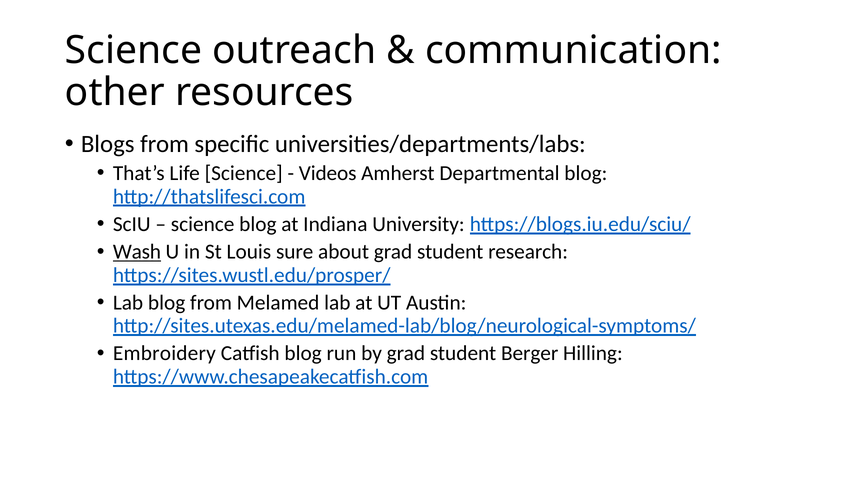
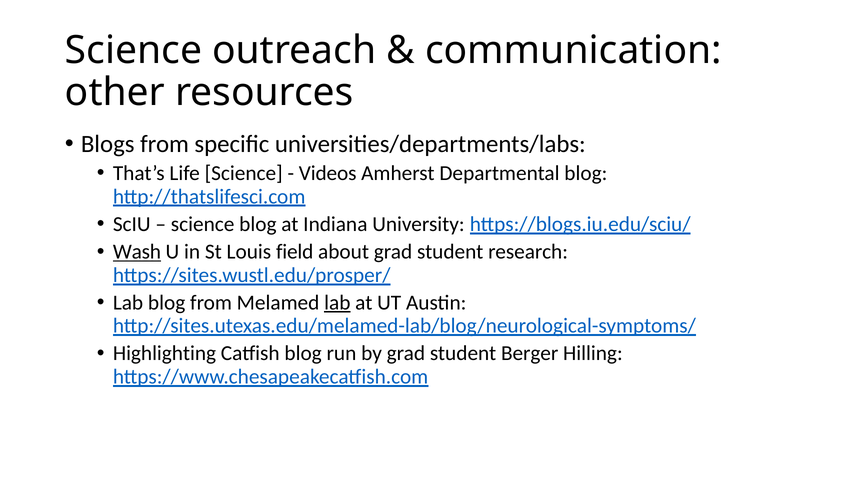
sure: sure -> field
lab at (337, 303) underline: none -> present
Embroidery: Embroidery -> Highlighting
